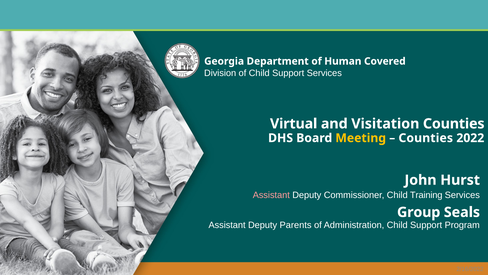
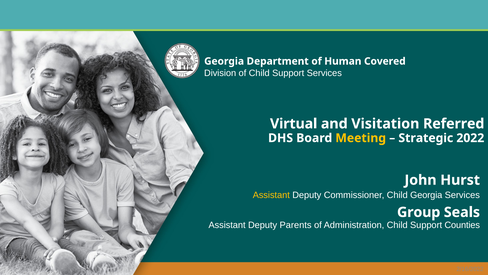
Visitation Counties: Counties -> Referred
Counties at (426, 138): Counties -> Strategic
Assistant at (271, 195) colour: pink -> yellow
Child Training: Training -> Georgia
Program: Program -> Counties
